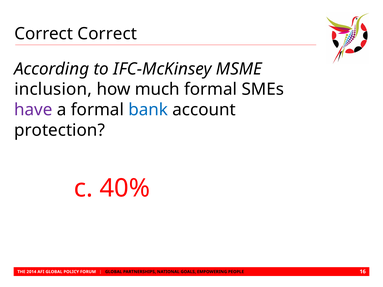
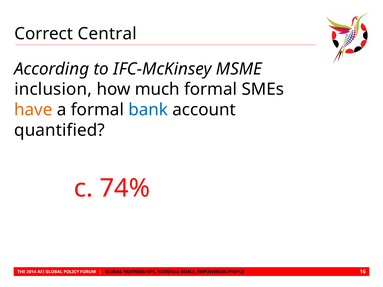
Correct Correct: Correct -> Central
have colour: purple -> orange
protection: protection -> quantified
40%: 40% -> 74%
